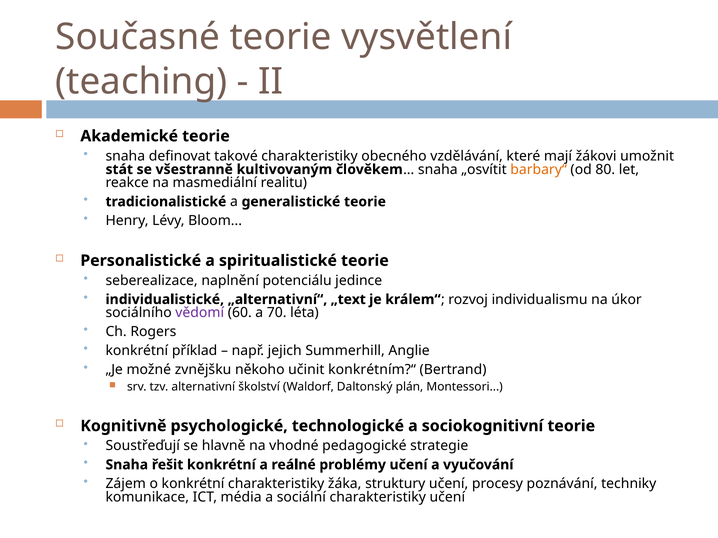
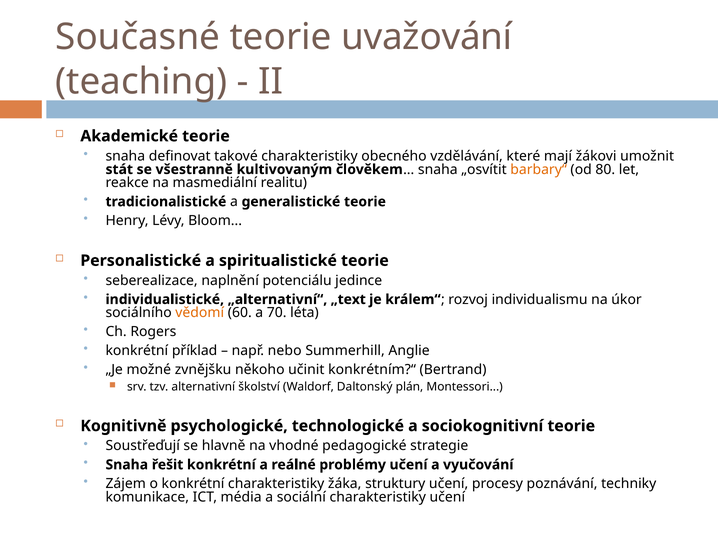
vysvětlení: vysvětlení -> uvažování
vědomí colour: purple -> orange
jejich: jejich -> nebo
